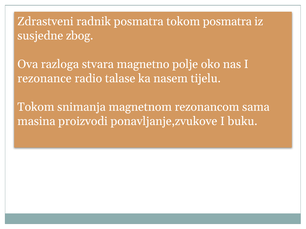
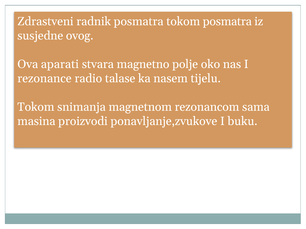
zbog: zbog -> ovog
razloga: razloga -> aparati
